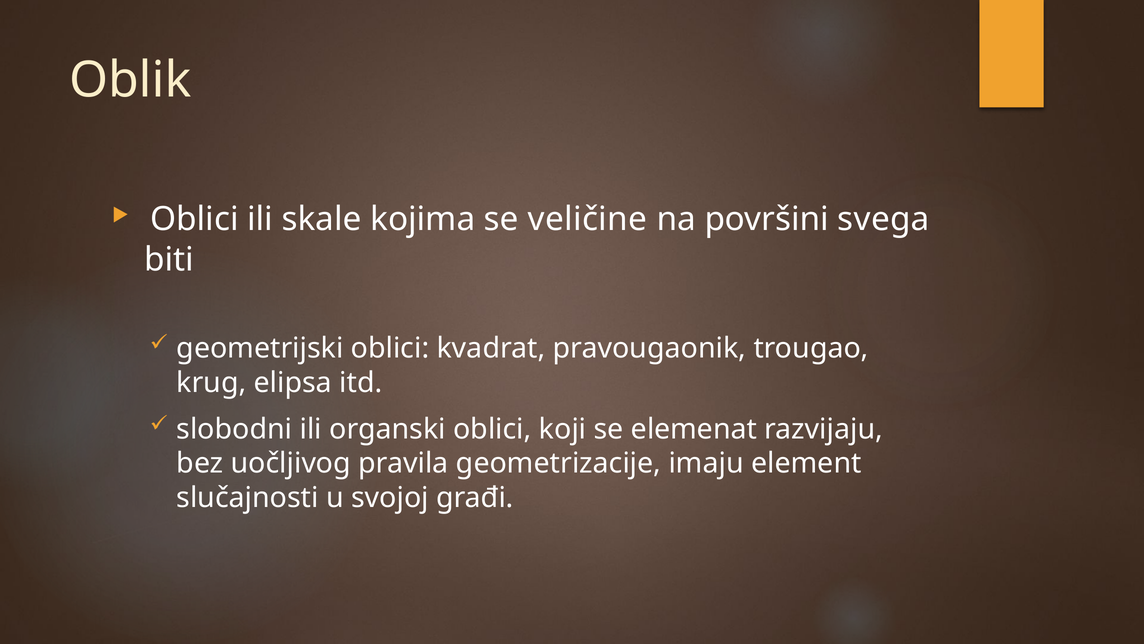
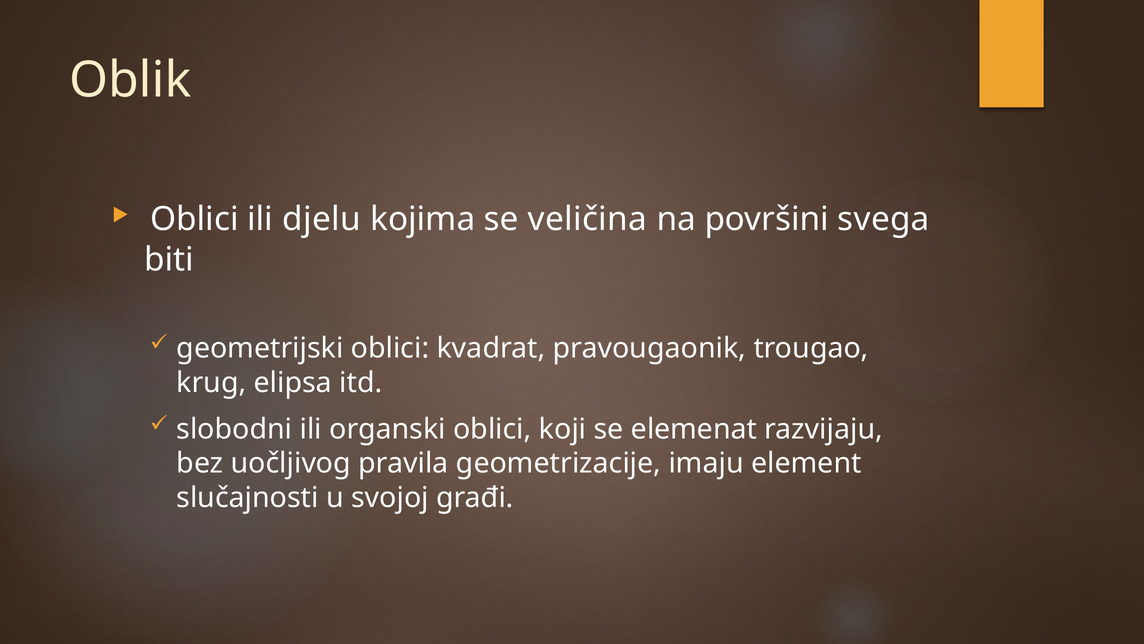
skale: skale -> djelu
veličine: veličine -> veličina
